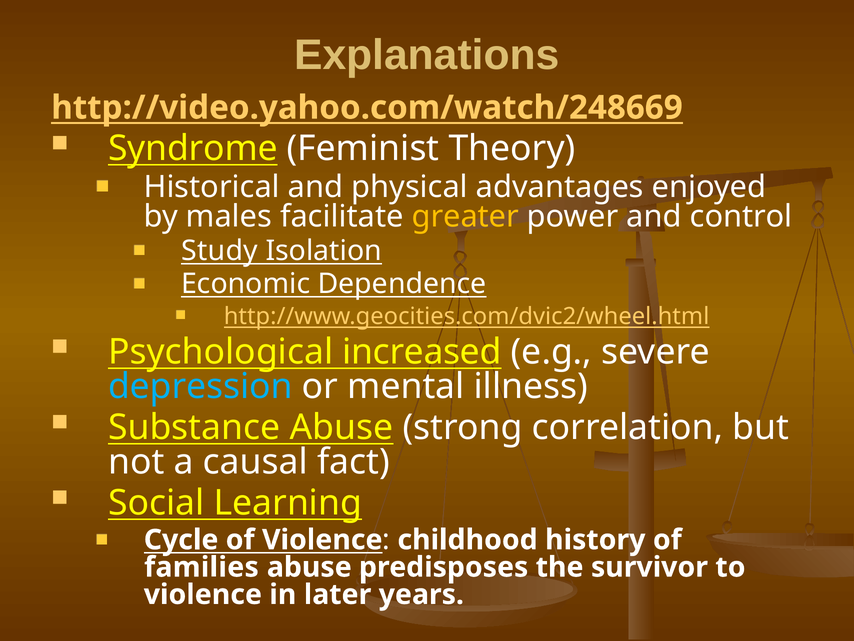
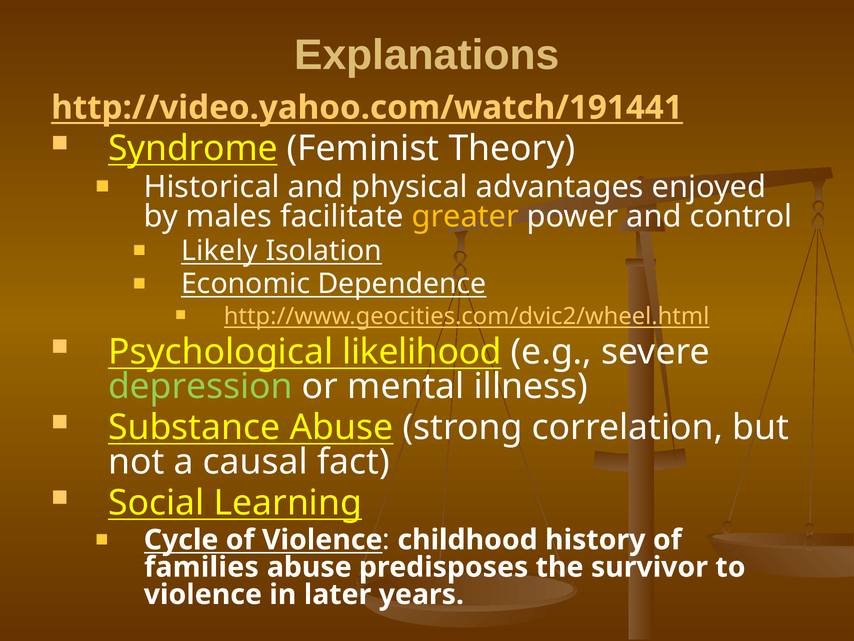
http://video.yahoo.com/watch/248669: http://video.yahoo.com/watch/248669 -> http://video.yahoo.com/watch/191441
Study: Study -> Likely
increased: increased -> likelihood
depression colour: light blue -> light green
